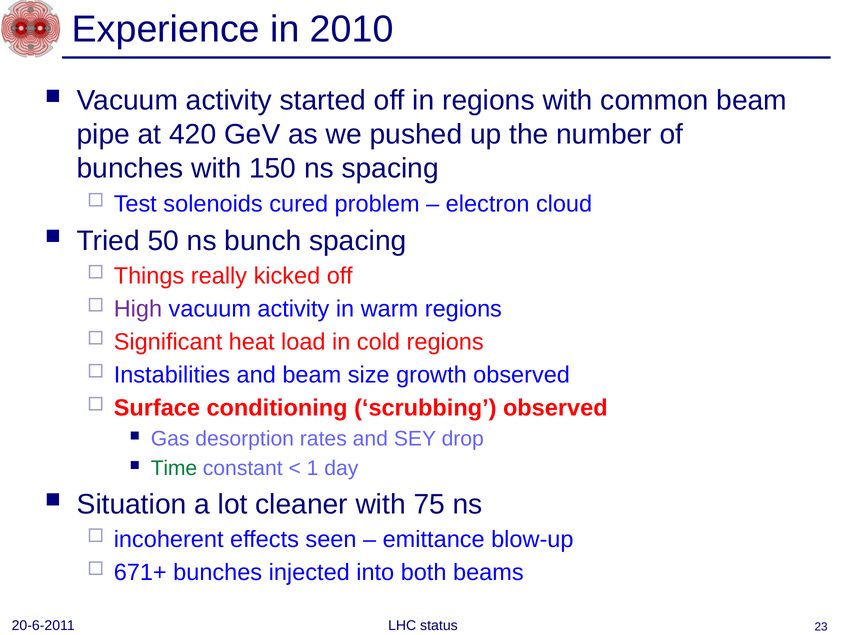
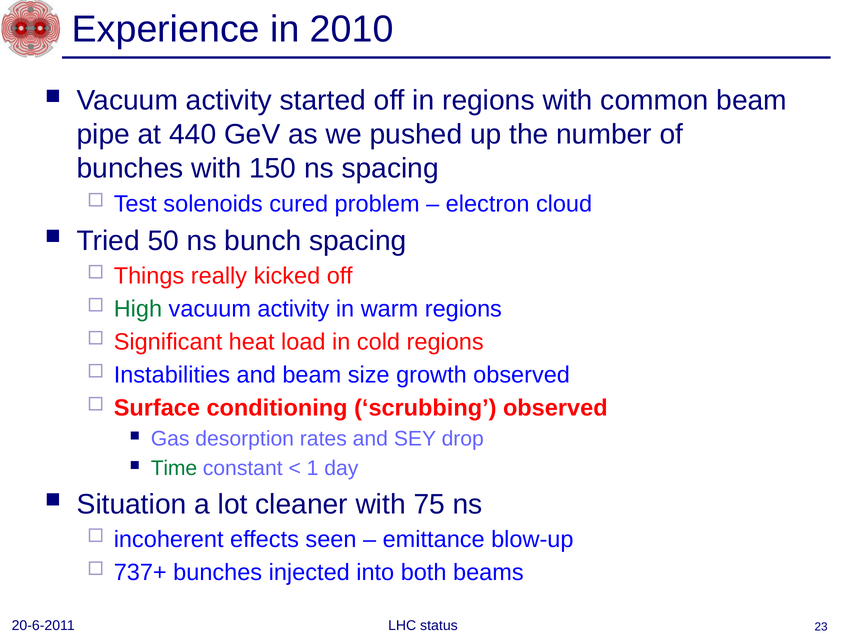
420: 420 -> 440
High colour: purple -> green
671+: 671+ -> 737+
